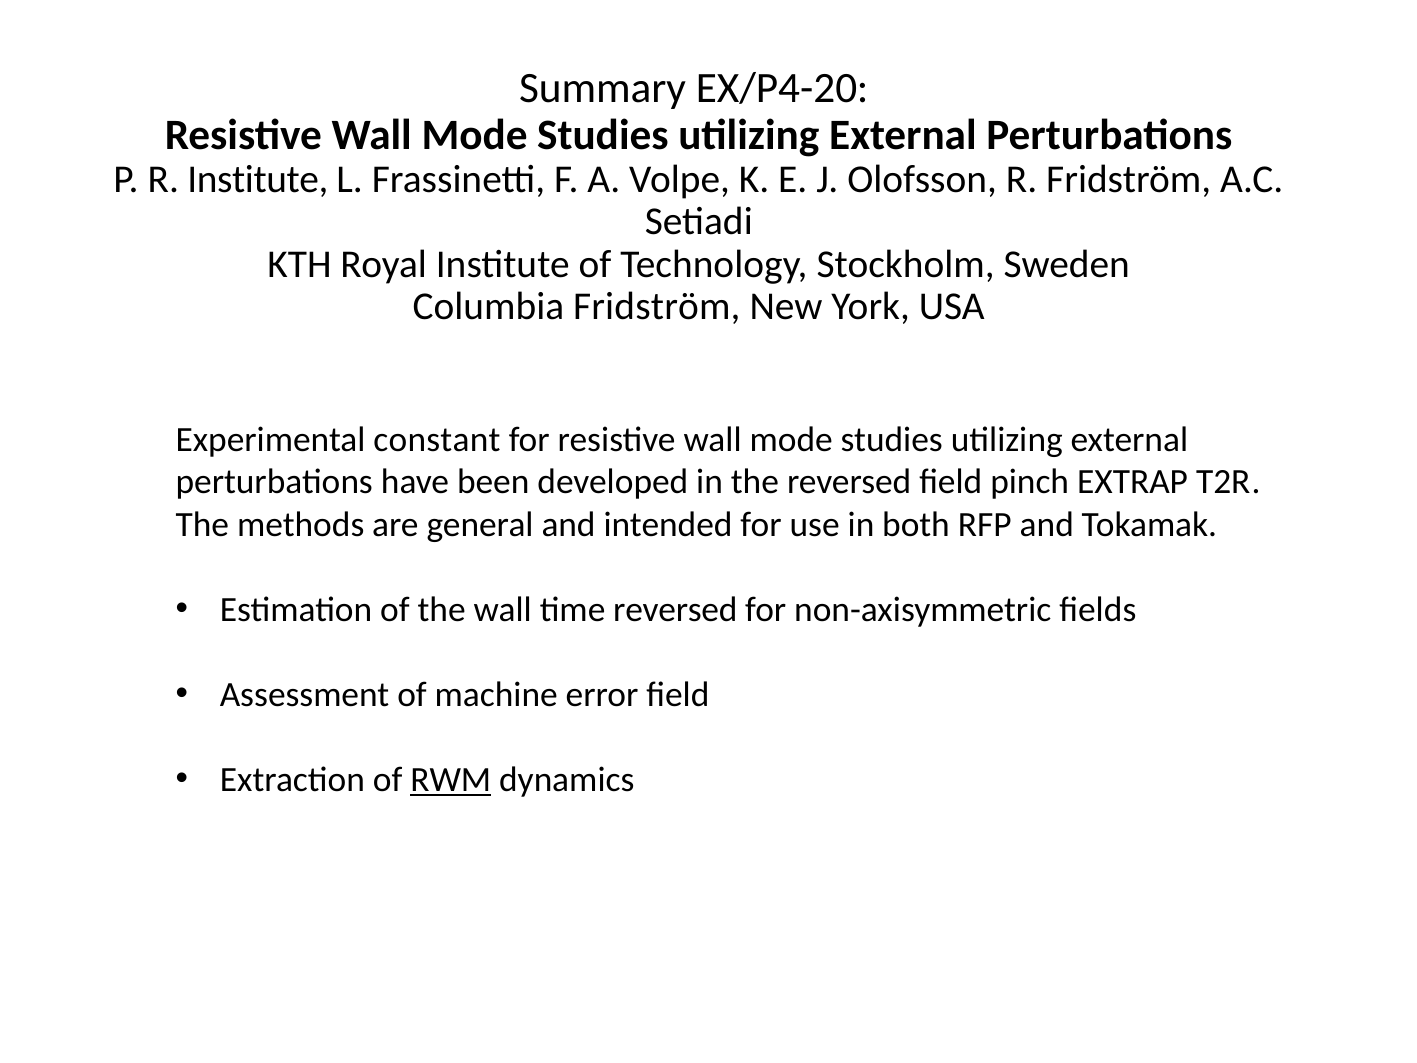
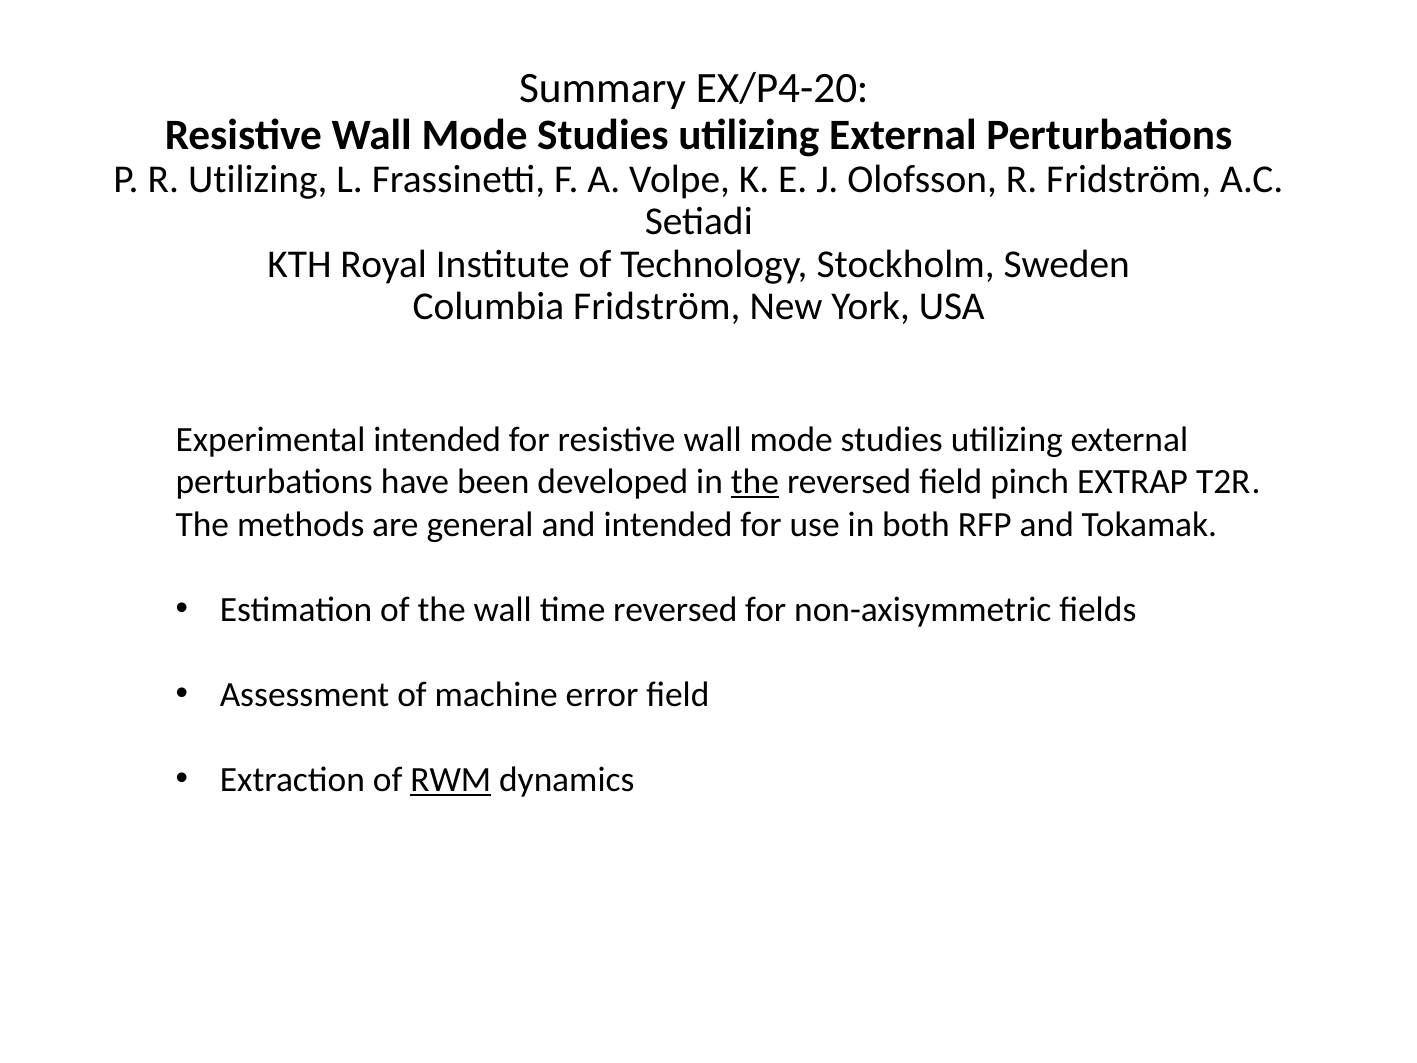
R Institute: Institute -> Utilizing
Experimental constant: constant -> intended
the at (755, 482) underline: none -> present
